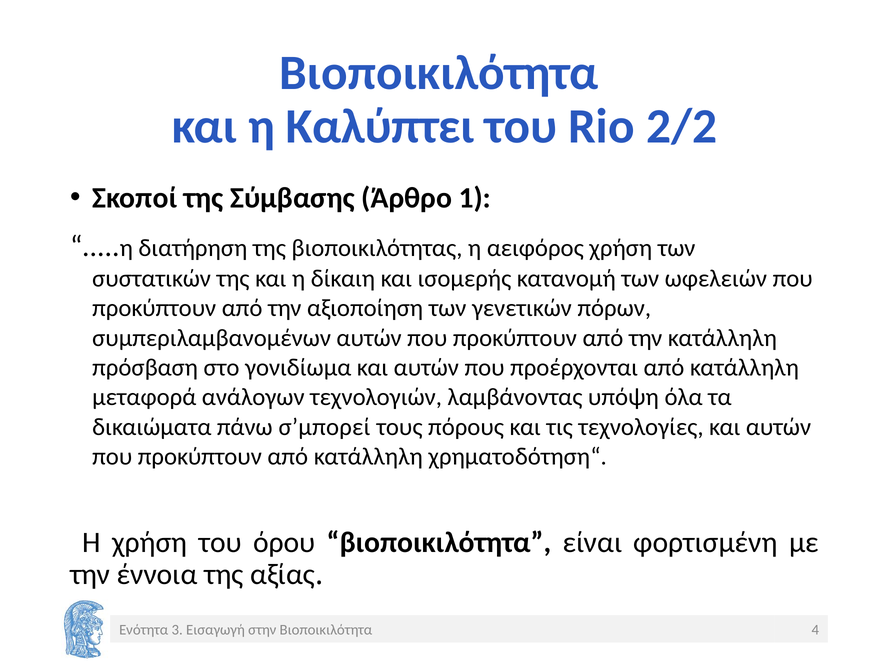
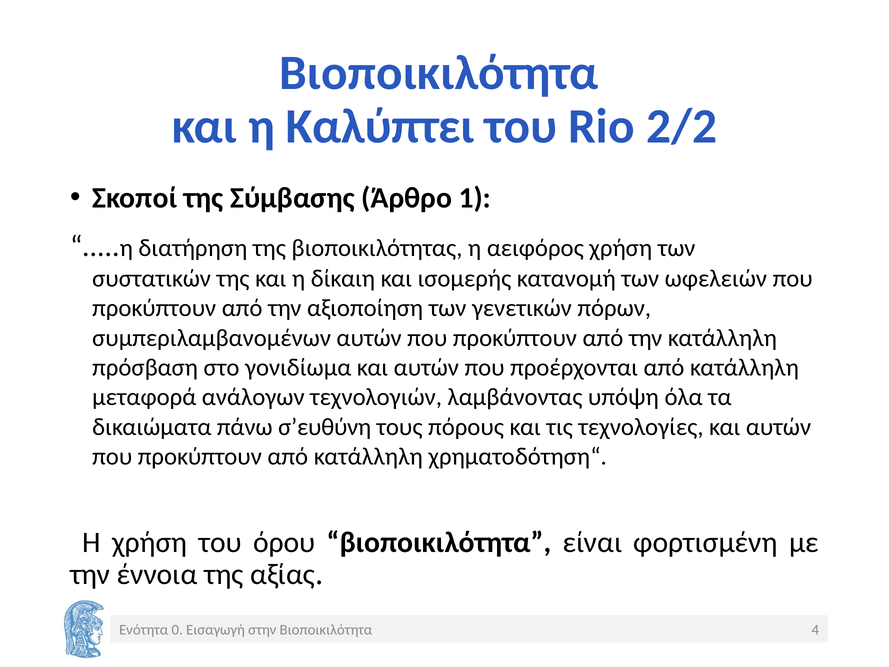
σ’μπορεί: σ’μπορεί -> σ’ευθύνη
3: 3 -> 0
